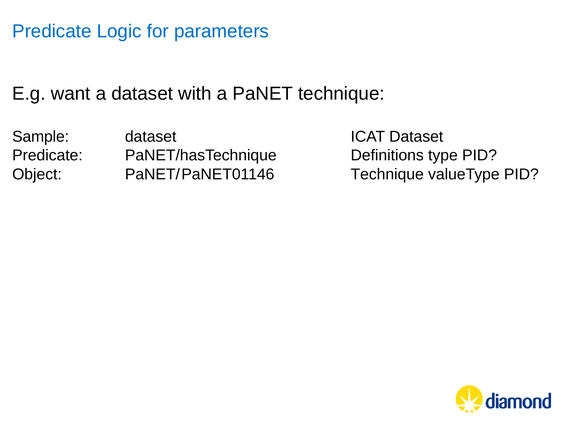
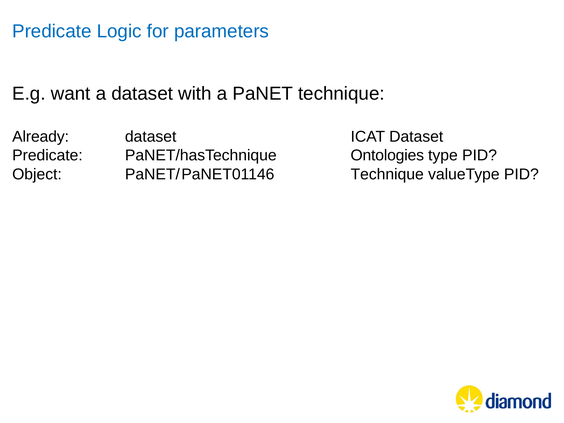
Sample: Sample -> Already
Definitions: Definitions -> Ontologies
